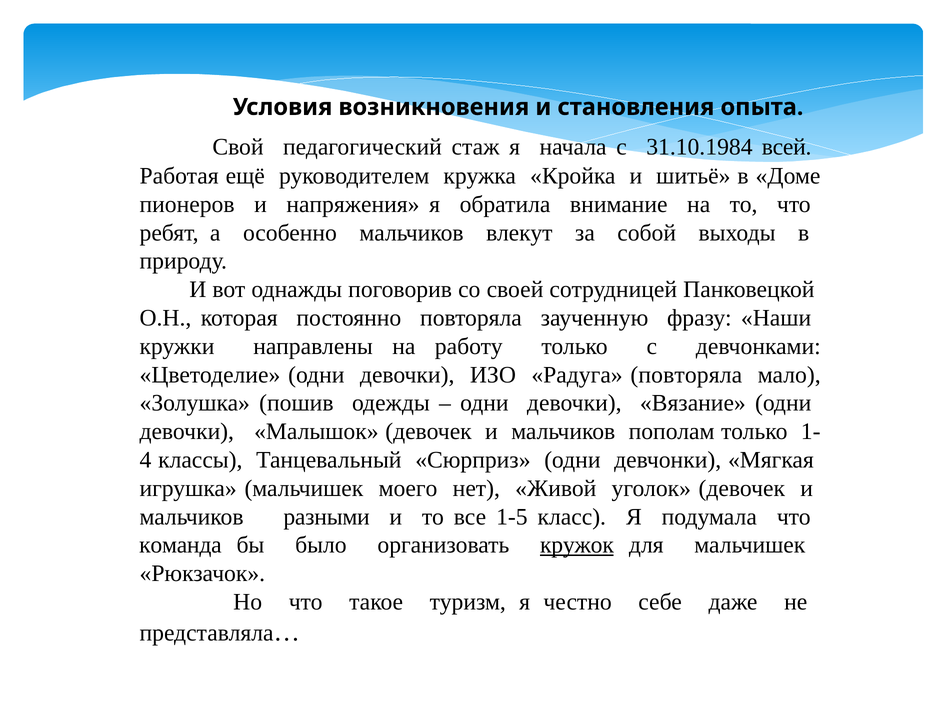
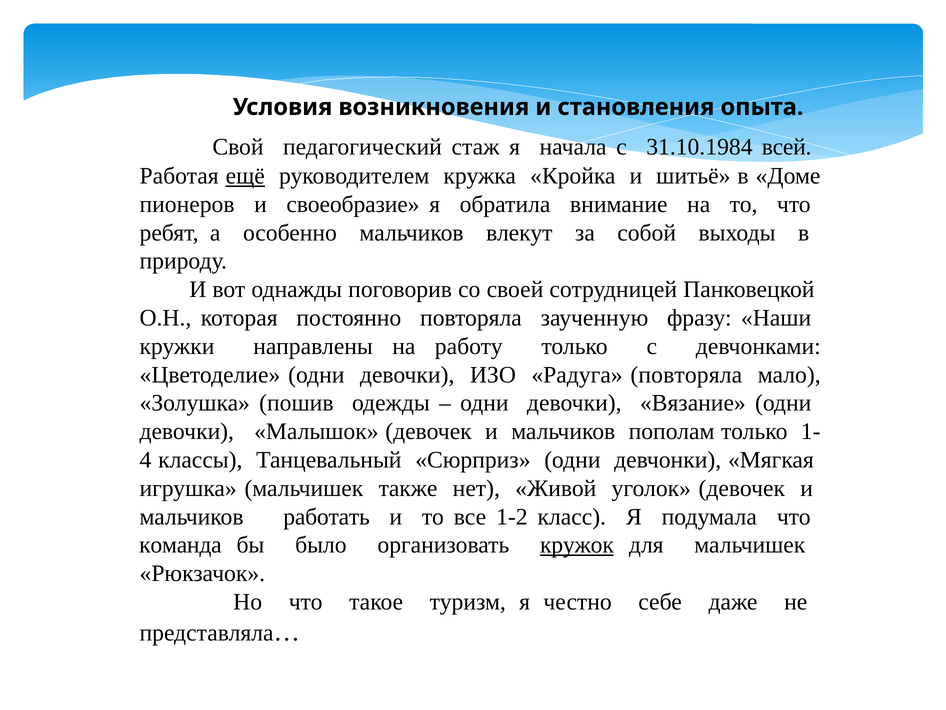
ещё underline: none -> present
напряжения: напряжения -> своеобразие
моего: моего -> также
разными: разными -> работать
1-5: 1-5 -> 1-2
